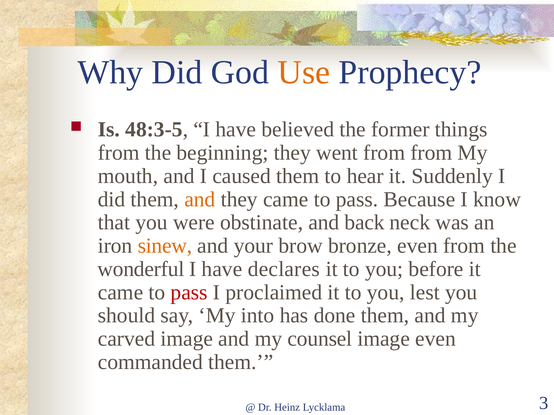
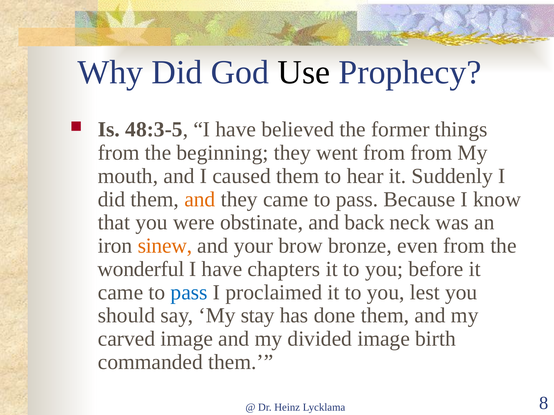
Use colour: orange -> black
declares: declares -> chapters
pass at (189, 293) colour: red -> blue
into: into -> stay
counsel: counsel -> divided
image even: even -> birth
3: 3 -> 8
